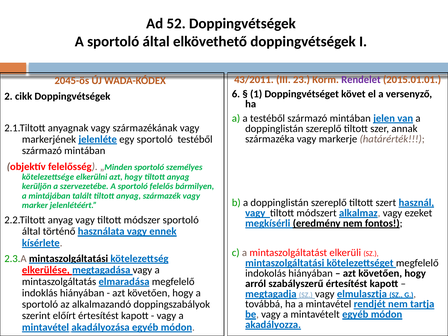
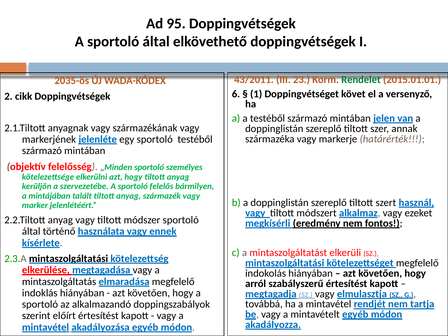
52: 52 -> 95
Rendelet colour: purple -> green
2045-ös: 2045-ös -> 2035-ös
